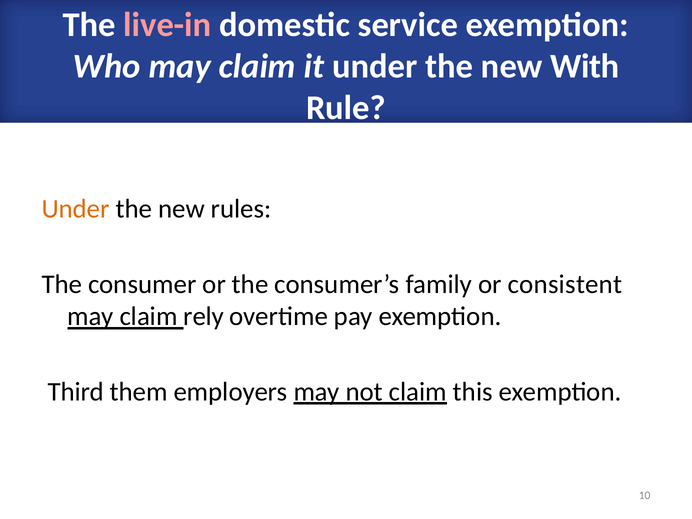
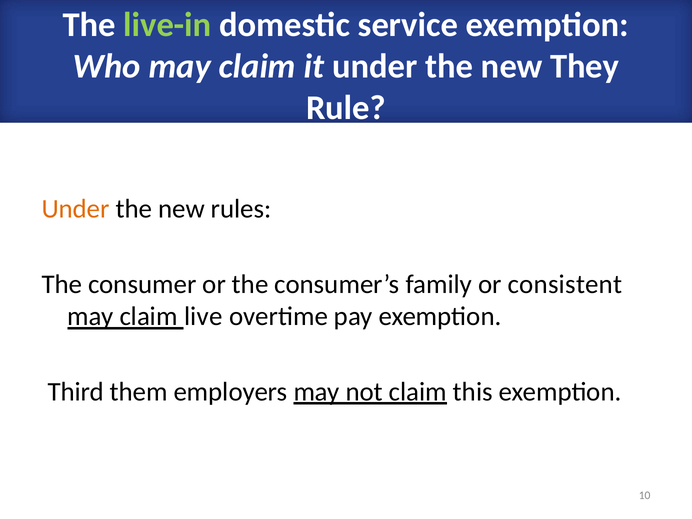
live-in colour: pink -> light green
With: With -> They
rely: rely -> live
